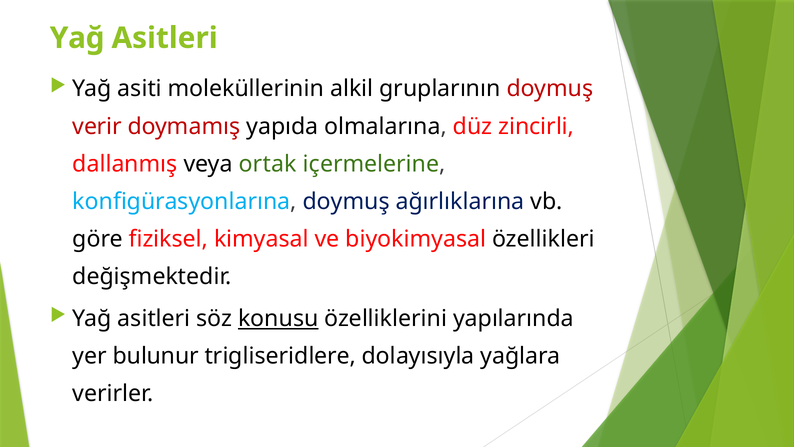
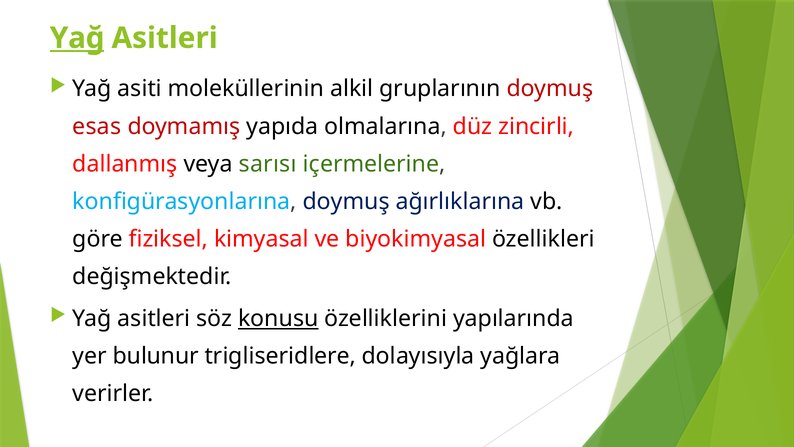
Yağ at (77, 38) underline: none -> present
verir: verir -> esas
ortak: ortak -> sarısı
